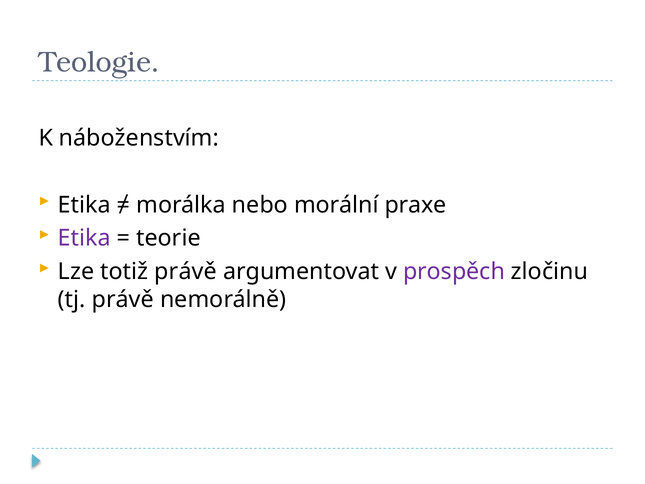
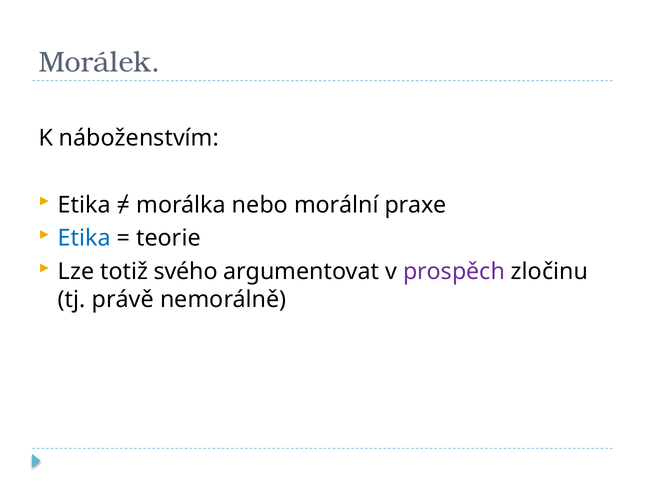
Teologie: Teologie -> Morálek
Etika at (84, 238) colour: purple -> blue
totiž právě: právě -> svého
